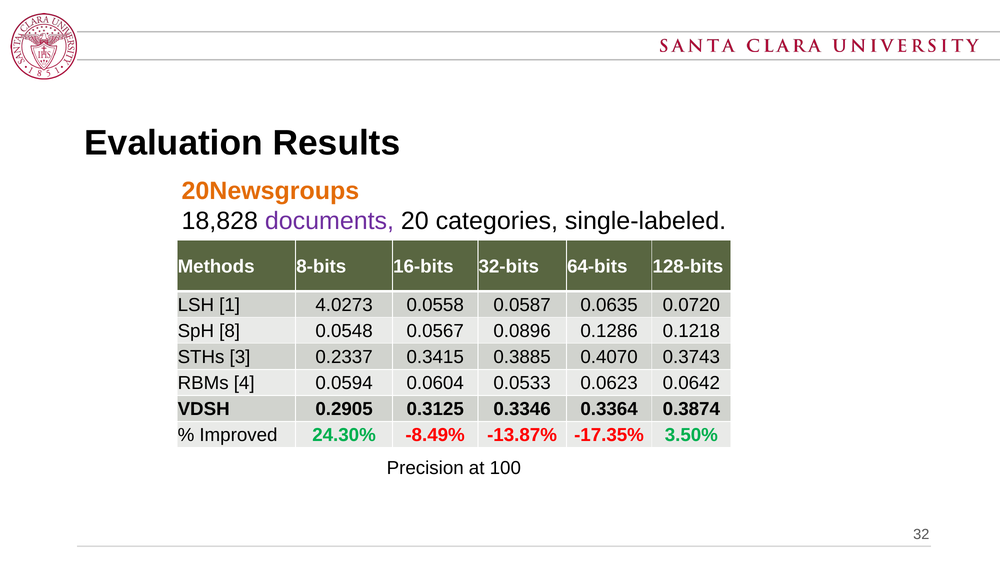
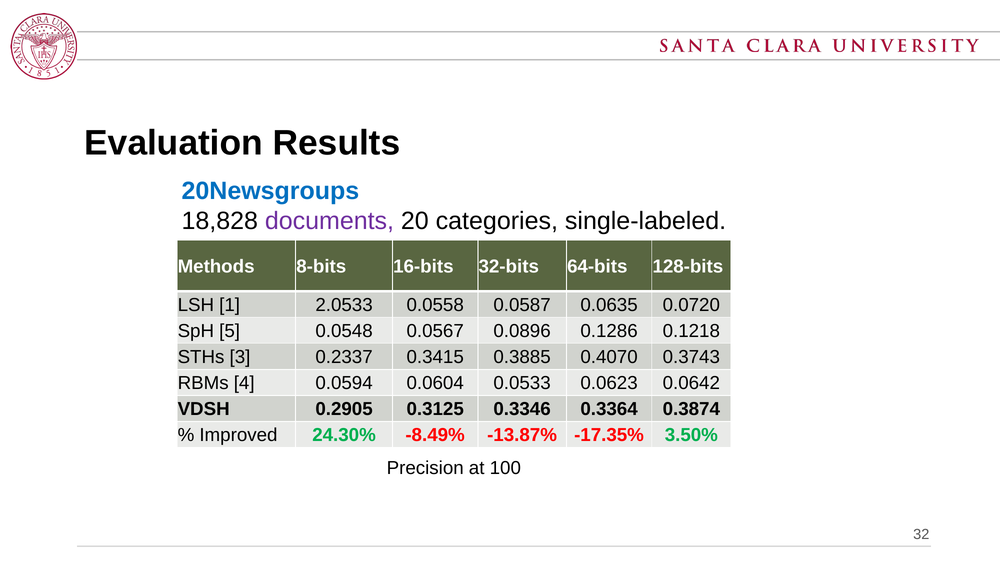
20Newsgroups colour: orange -> blue
4.0273: 4.0273 -> 2.0533
8: 8 -> 5
